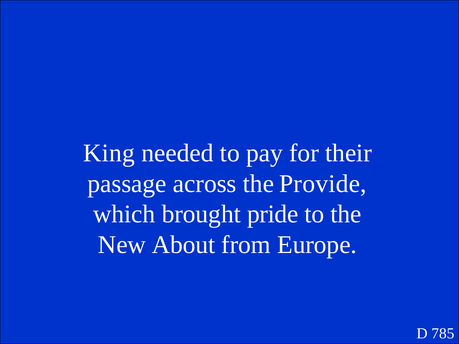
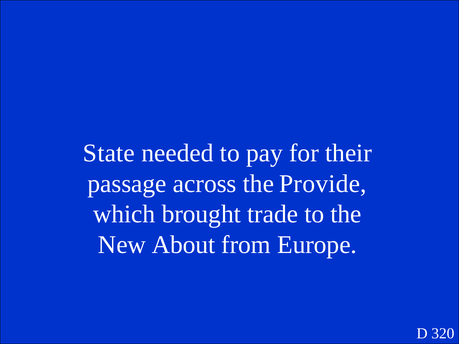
King: King -> State
pride: pride -> trade
785: 785 -> 320
